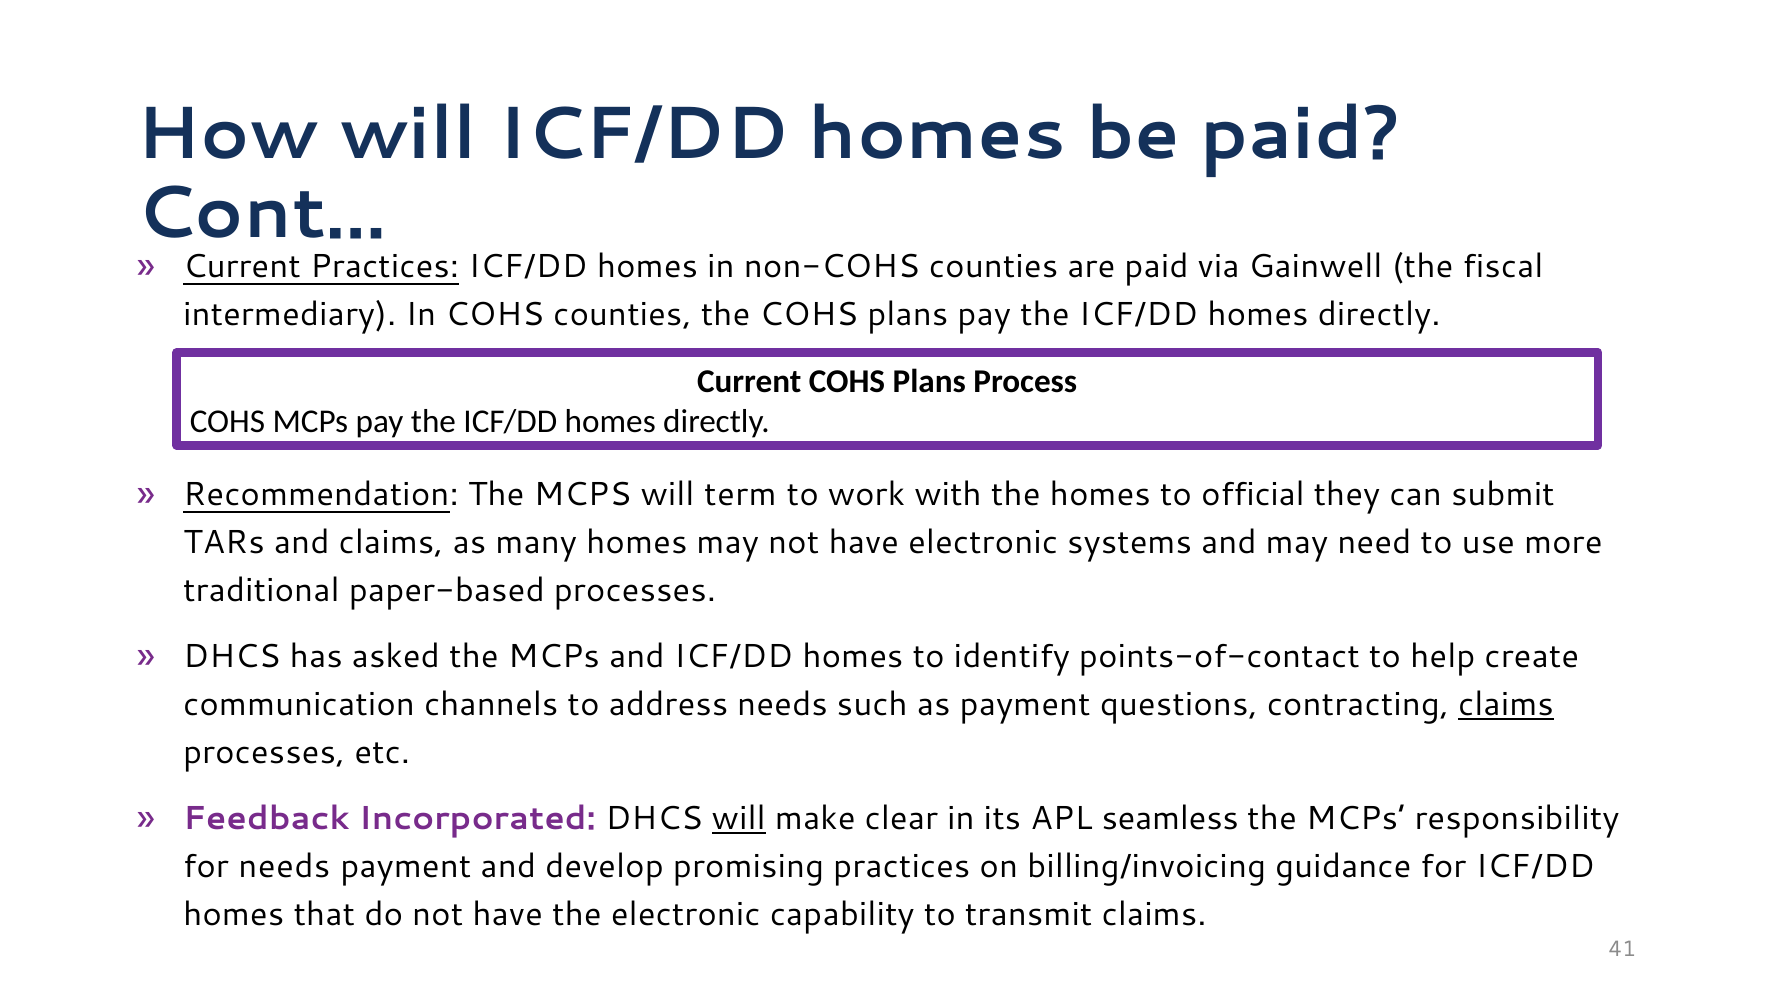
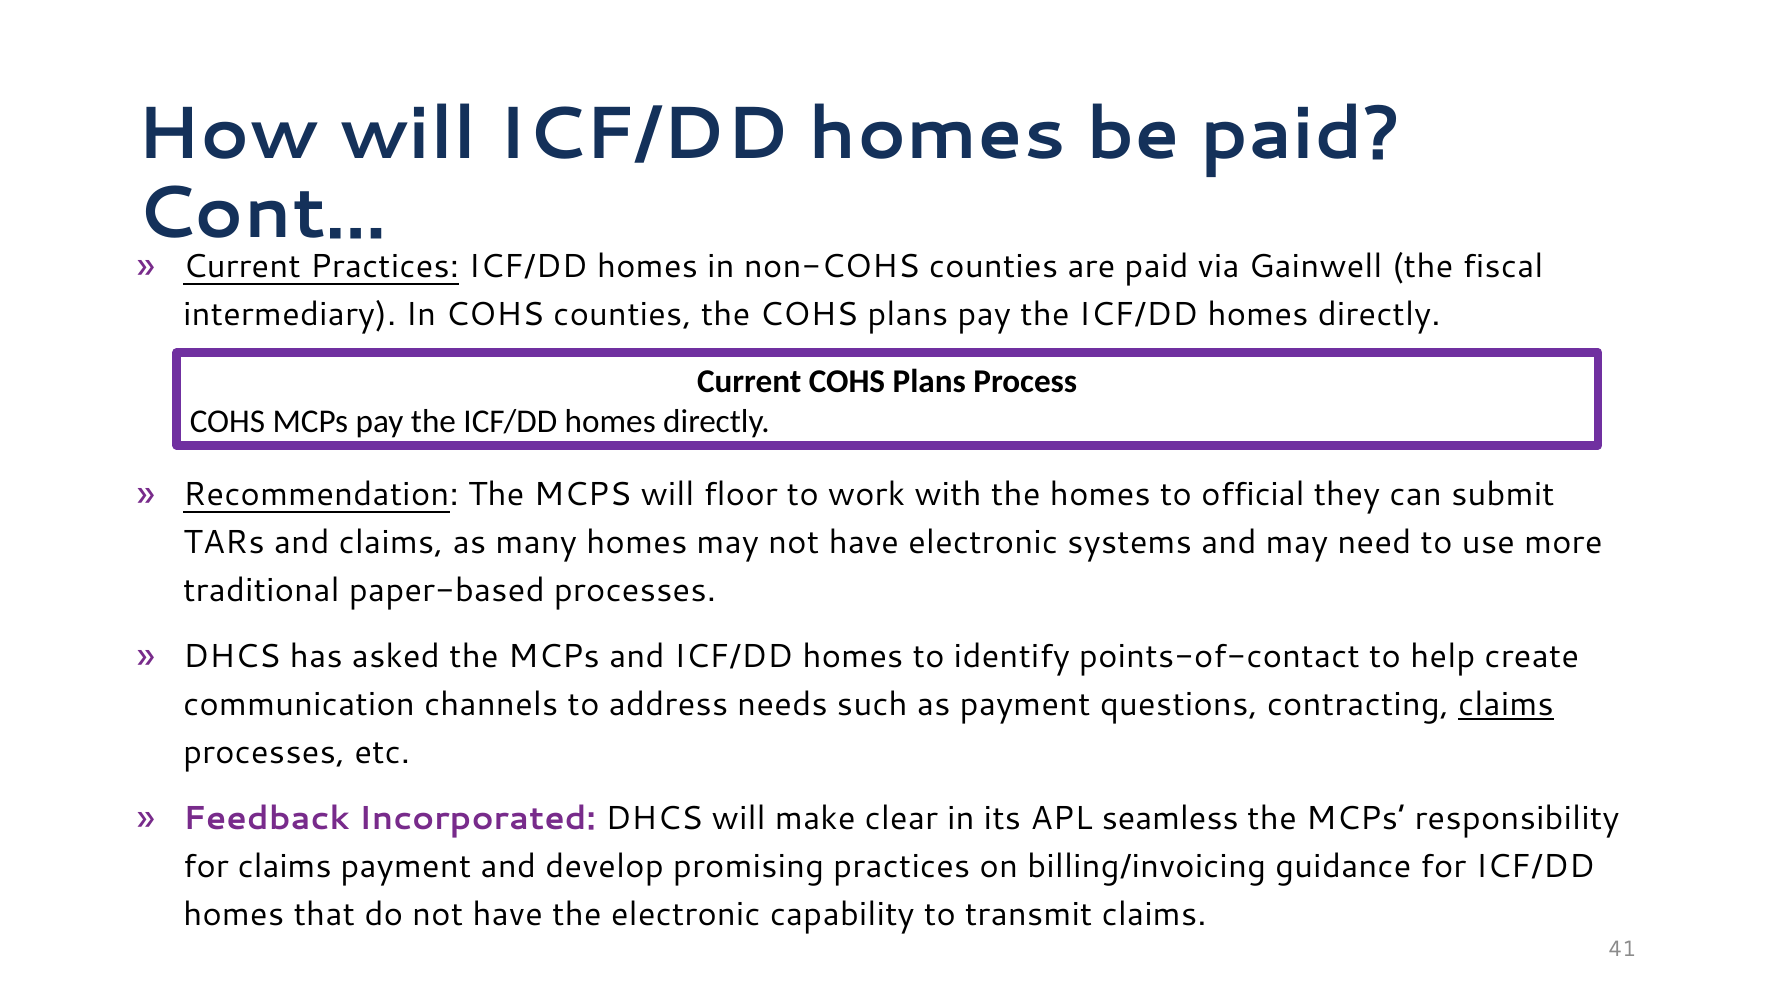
term: term -> floor
will at (739, 819) underline: present -> none
for needs: needs -> claims
